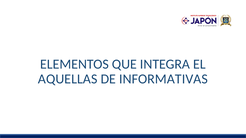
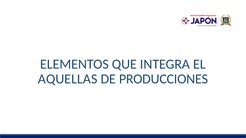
INFORMATIVAS: INFORMATIVAS -> PRODUCCIONES
